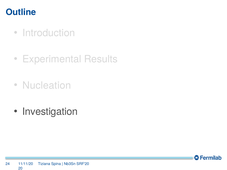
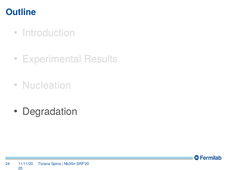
Investigation: Investigation -> Degradation
